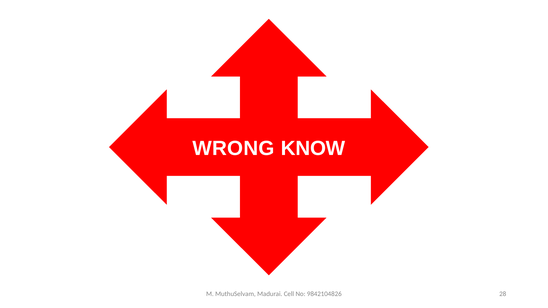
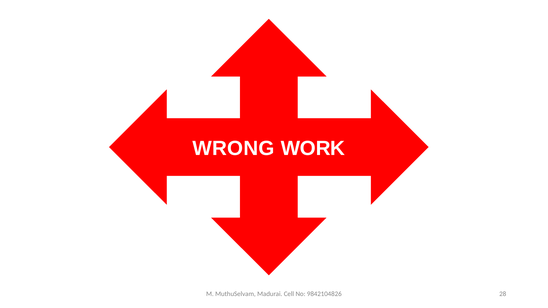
KNOW: KNOW -> WORK
